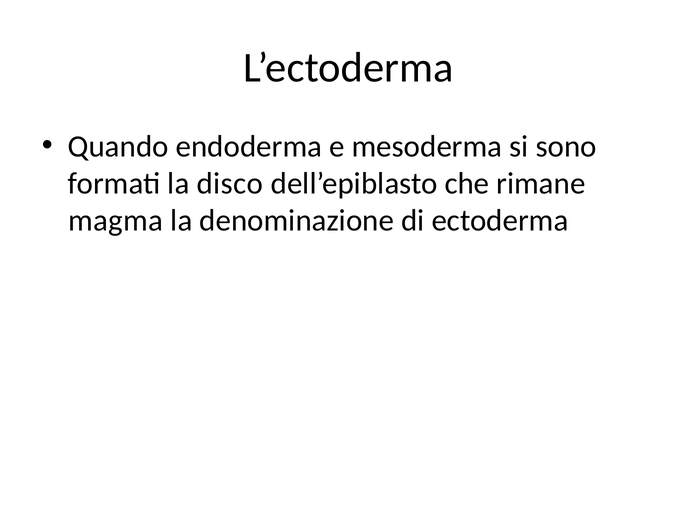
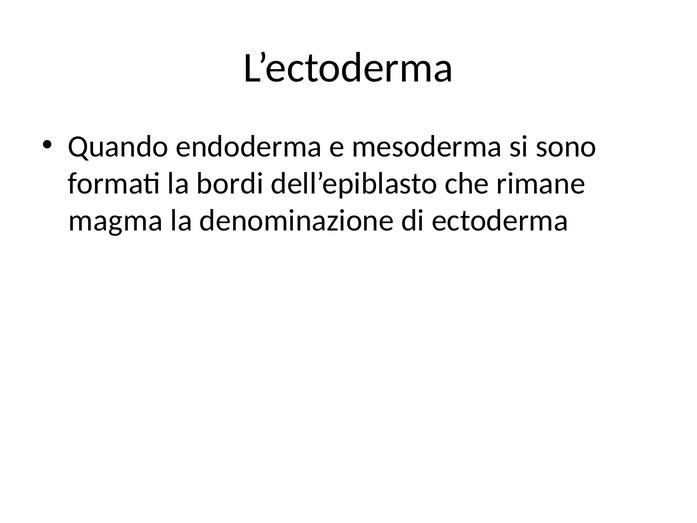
disco: disco -> bordi
